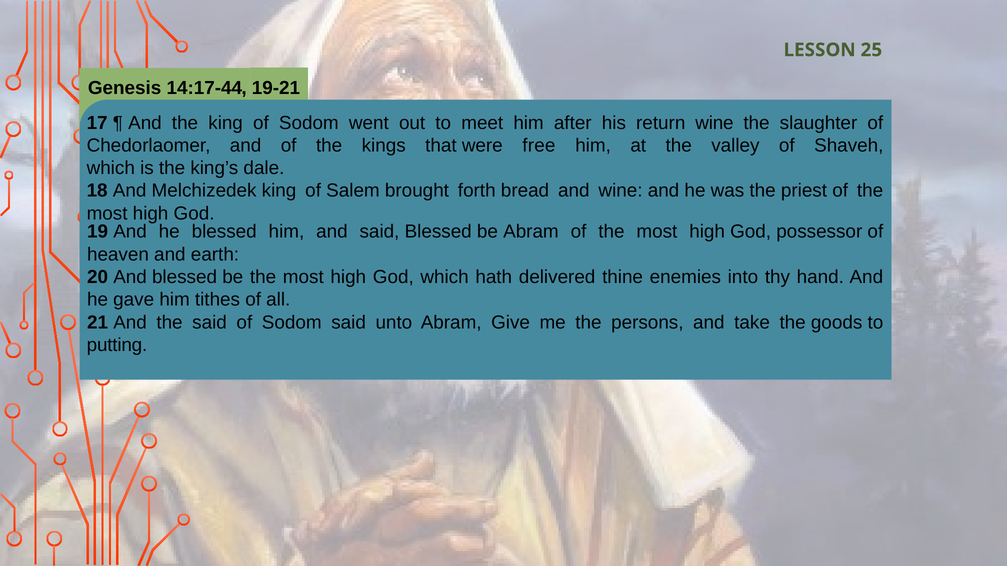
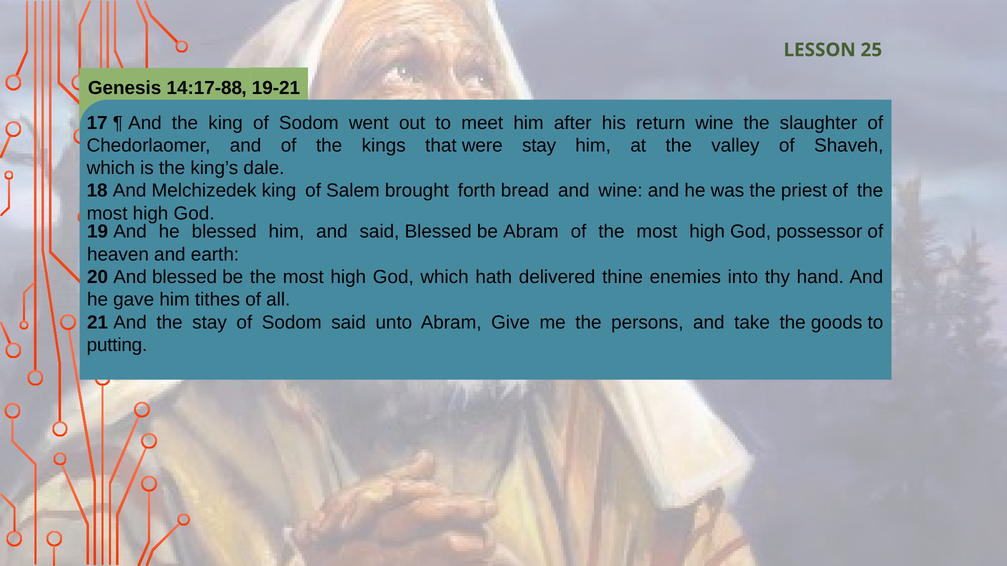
14:17-44: 14:17-44 -> 14:17-88
were free: free -> stay
the said: said -> stay
